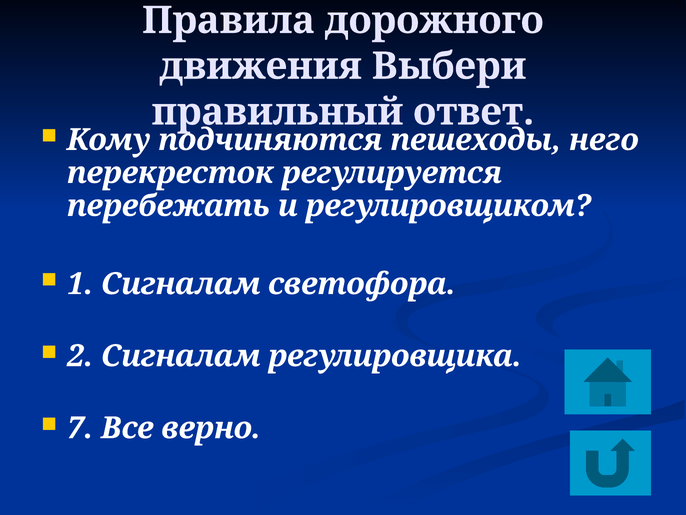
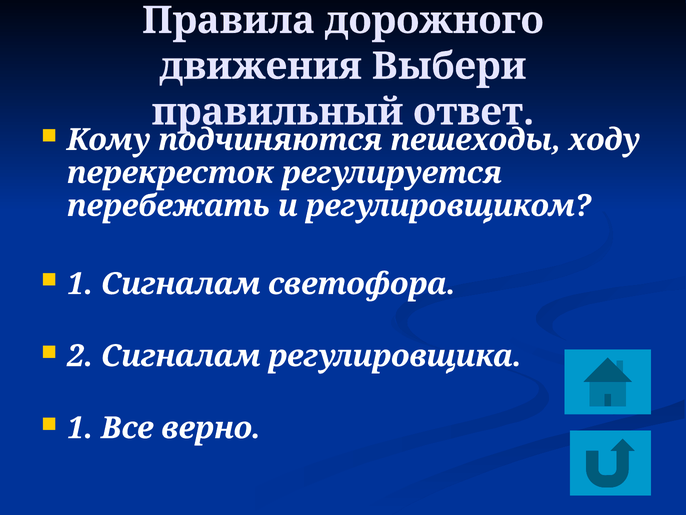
него: него -> ходу
7 at (80, 428): 7 -> 1
